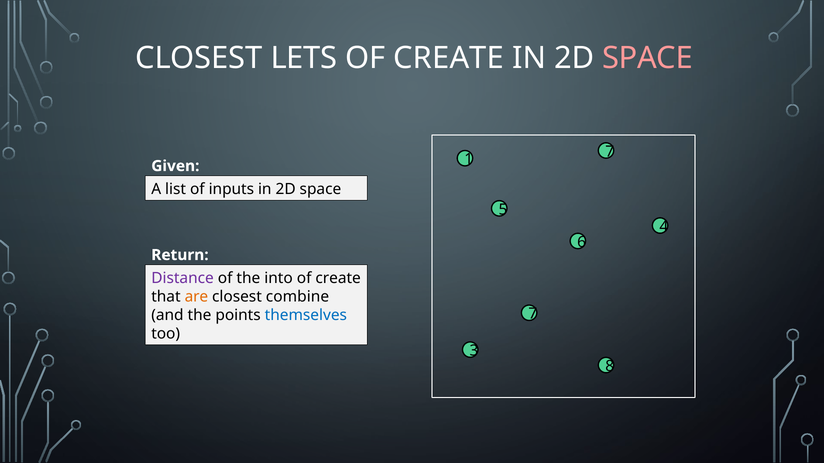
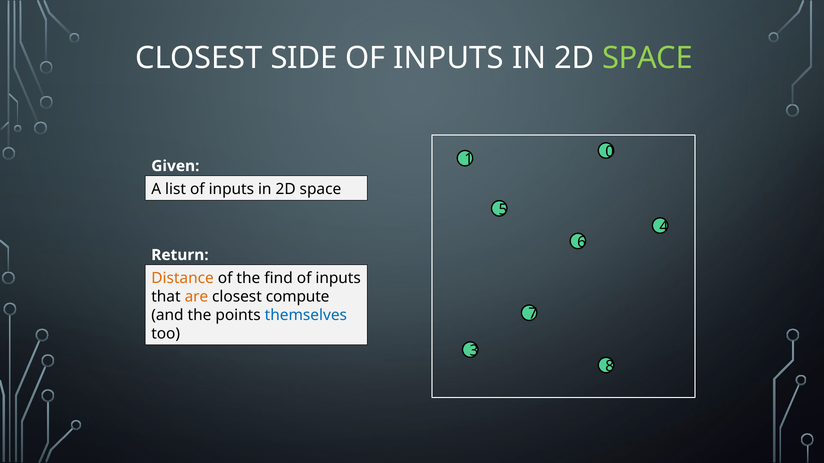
LETS: LETS -> SIDE
CREATE at (449, 58): CREATE -> INPUTS
SPACE at (647, 58) colour: pink -> light green
1 7: 7 -> 0
Distance colour: purple -> orange
into: into -> find
create at (338, 278): create -> inputs
combine: combine -> compute
